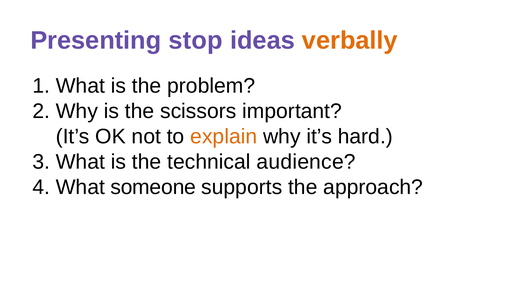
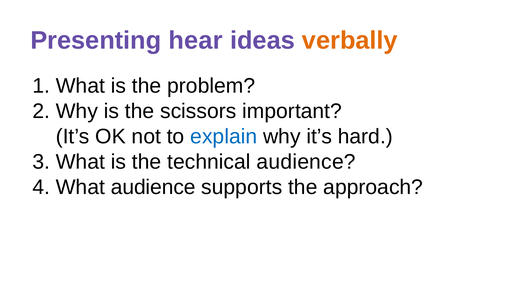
stop: stop -> hear
explain colour: orange -> blue
What someone: someone -> audience
